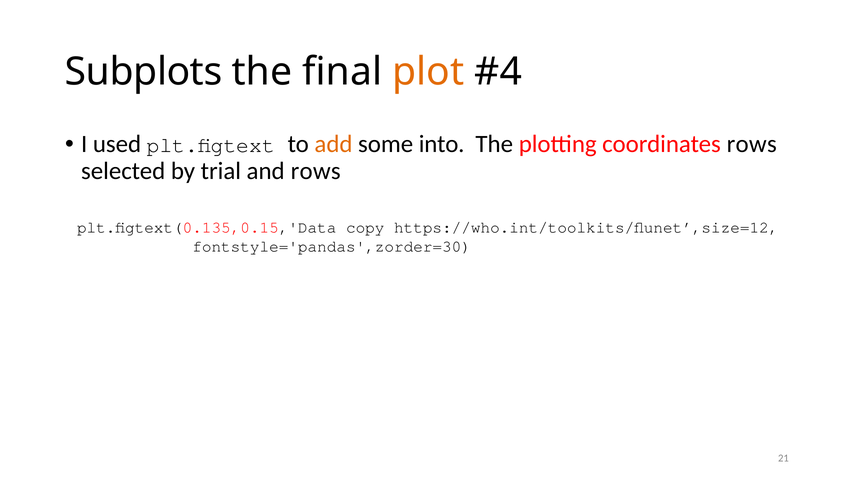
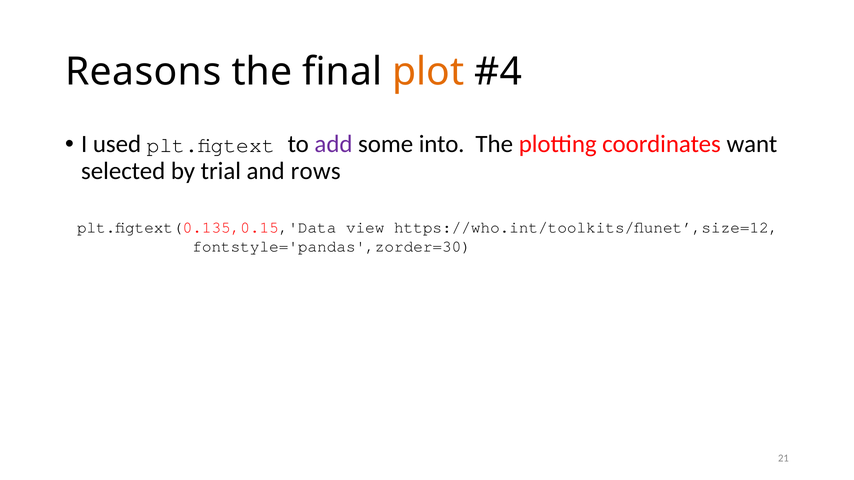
Subplots: Subplots -> Reasons
add colour: orange -> purple
coordinates rows: rows -> want
copy: copy -> view
